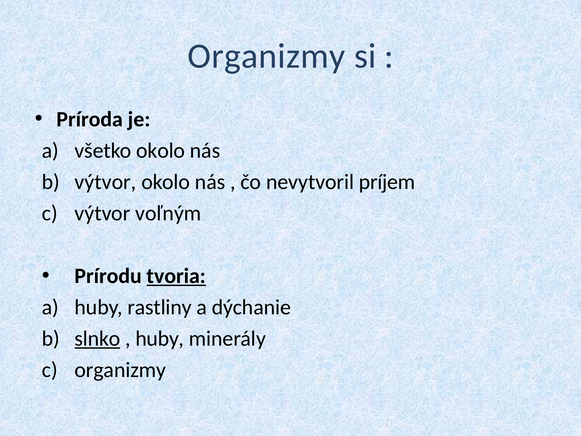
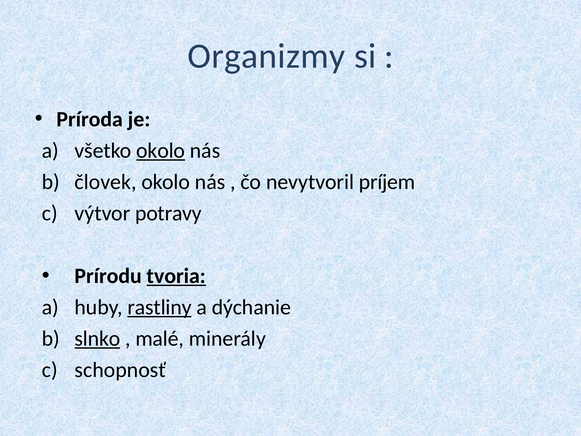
okolo at (161, 151) underline: none -> present
výtvor at (105, 182): výtvor -> človek
voľným: voľným -> potravy
rastliny underline: none -> present
huby at (160, 339): huby -> malé
organizmy at (120, 370): organizmy -> schopnosť
